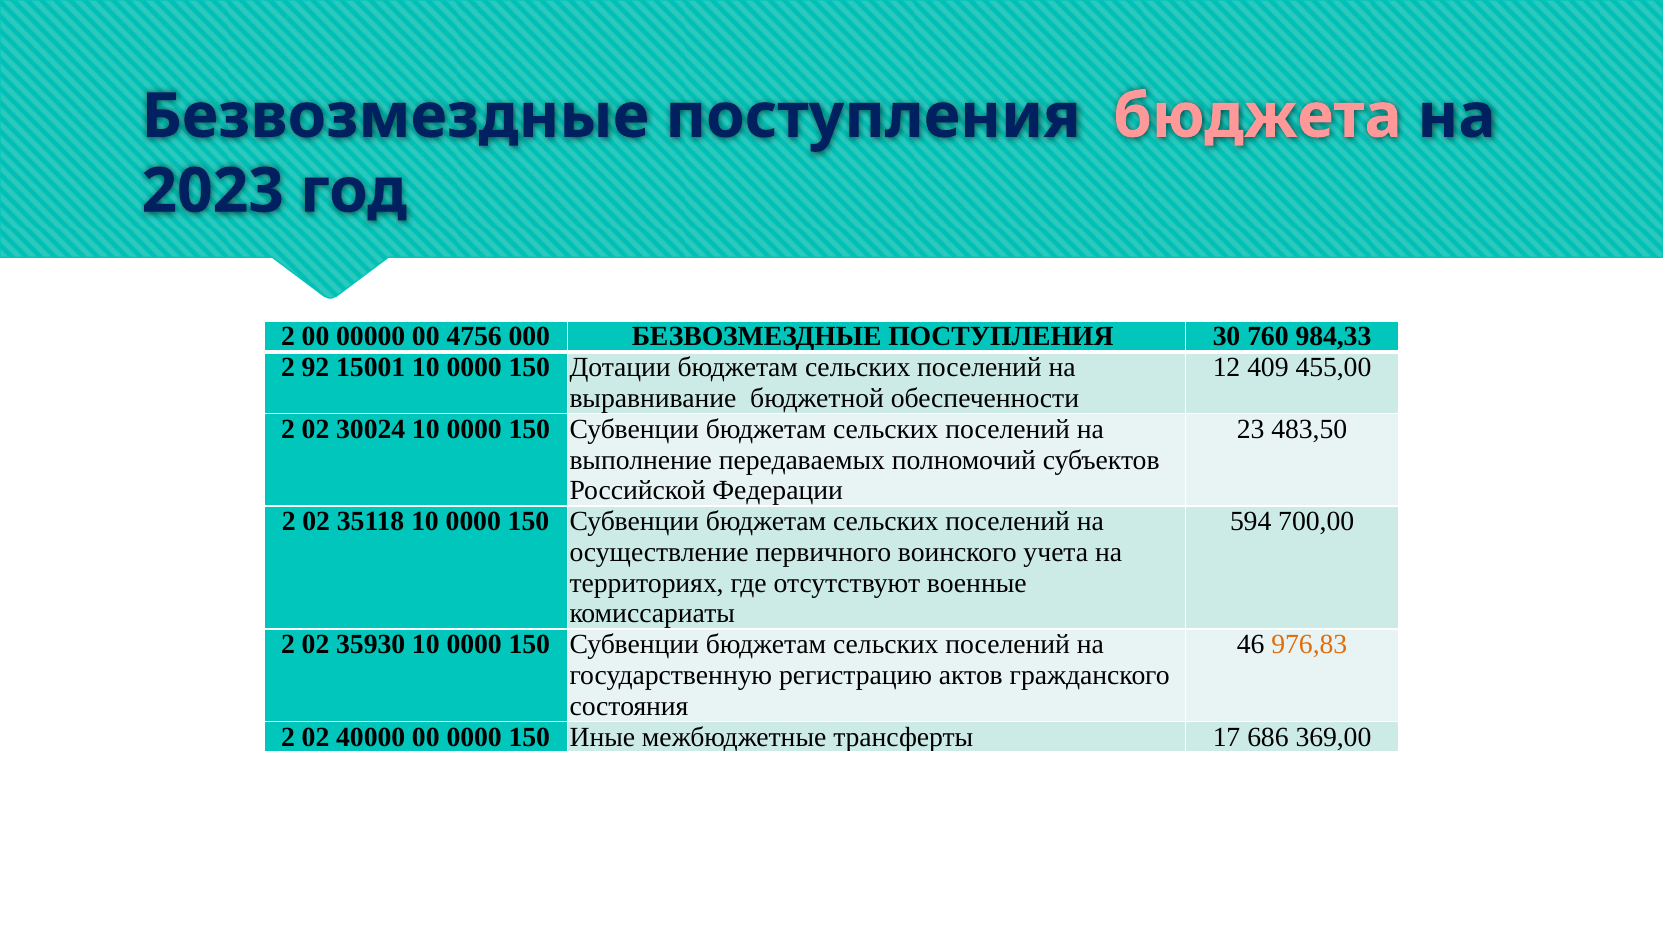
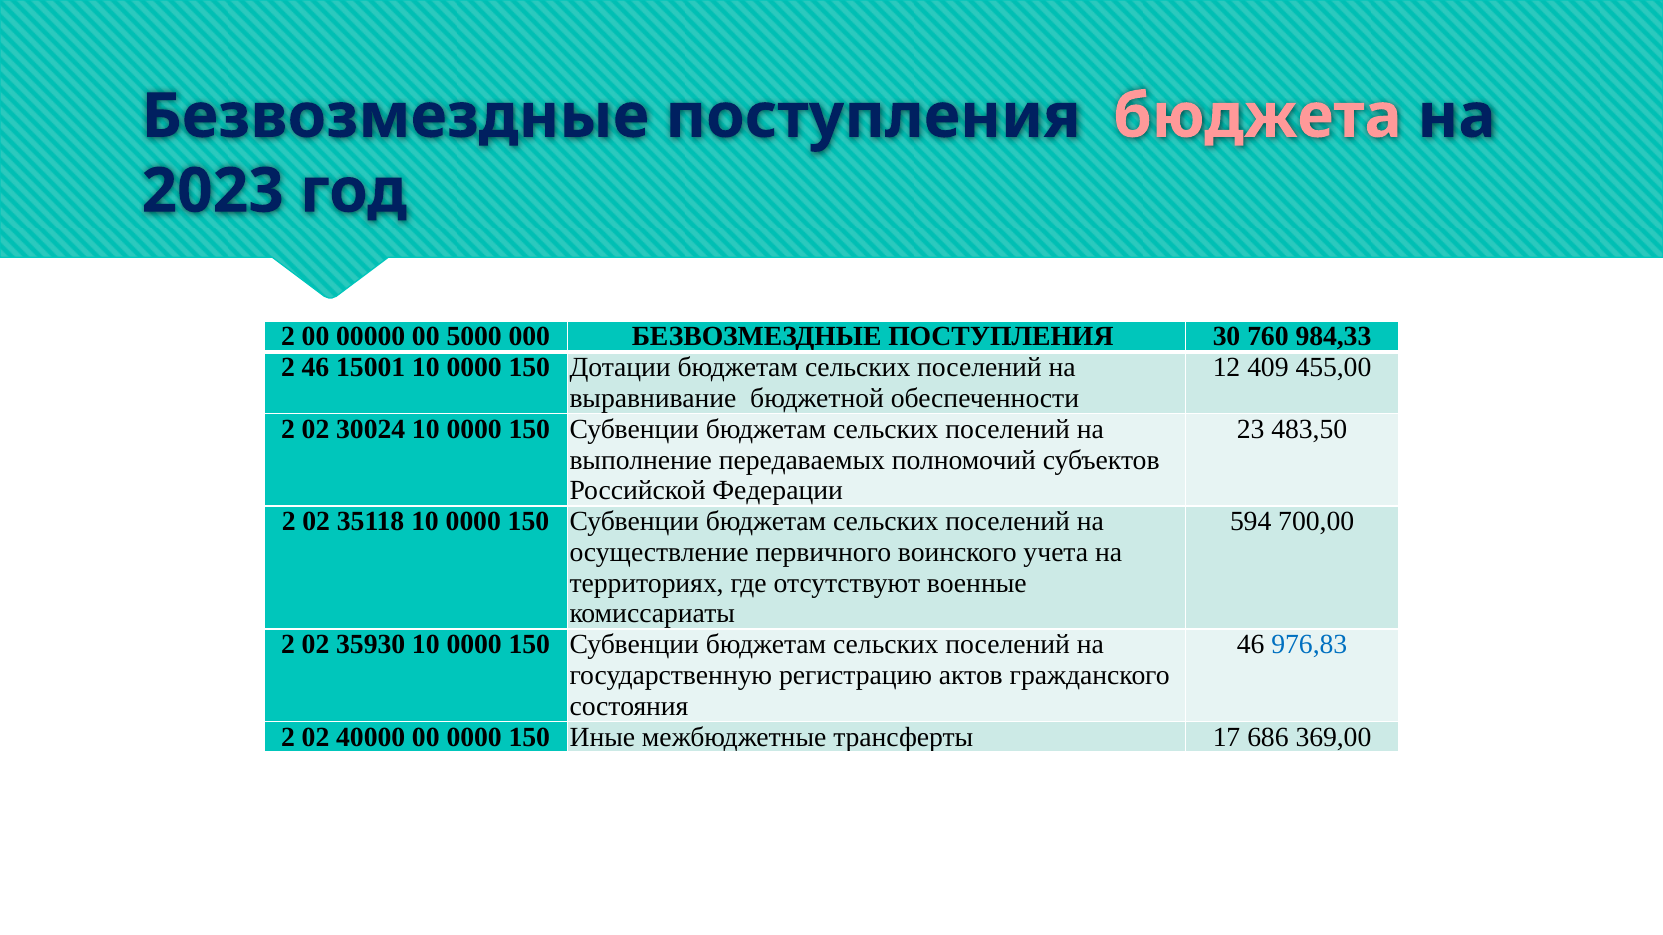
4756: 4756 -> 5000
2 92: 92 -> 46
976,83 colour: orange -> blue
